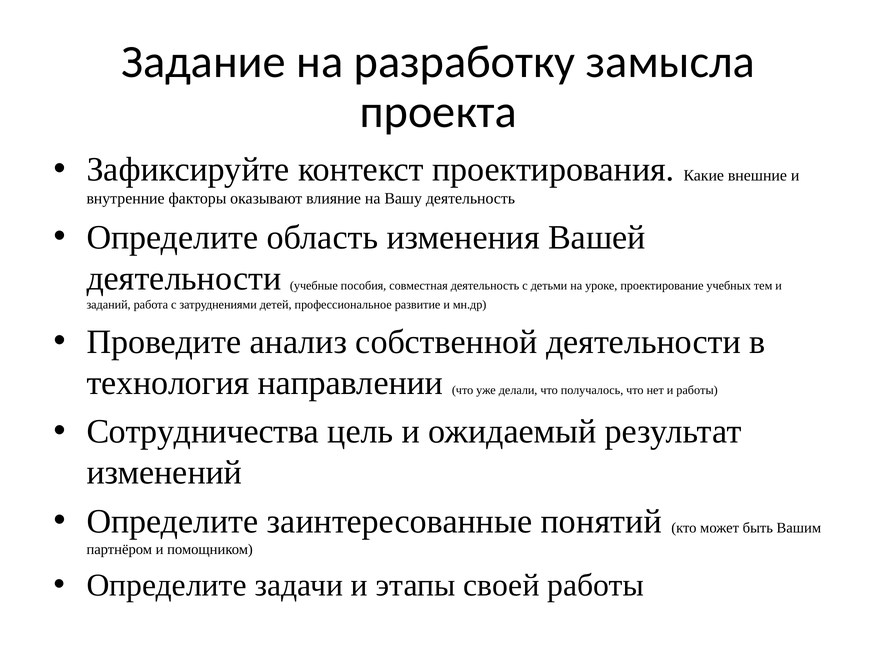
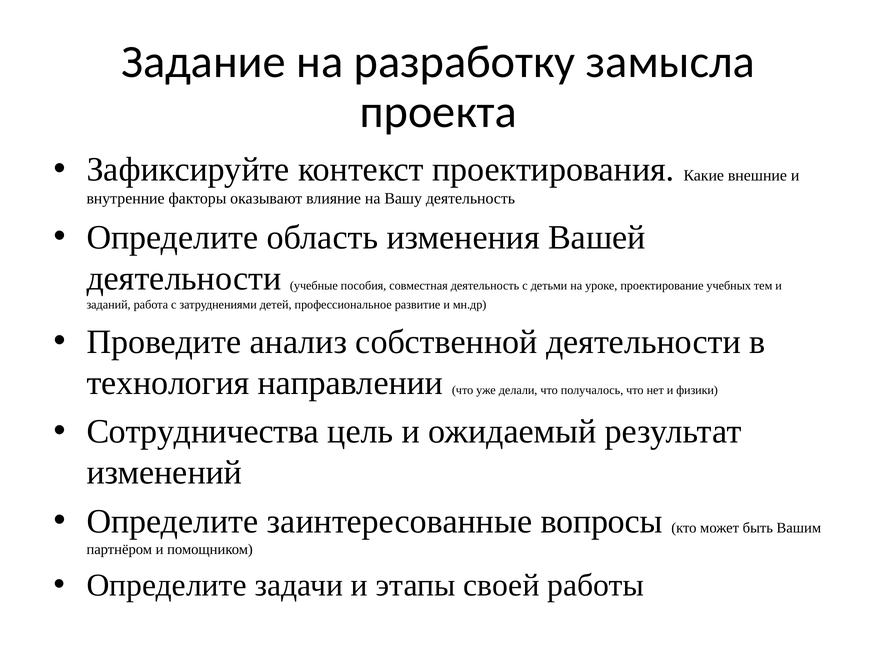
и работы: работы -> физики
понятий: понятий -> вопросы
